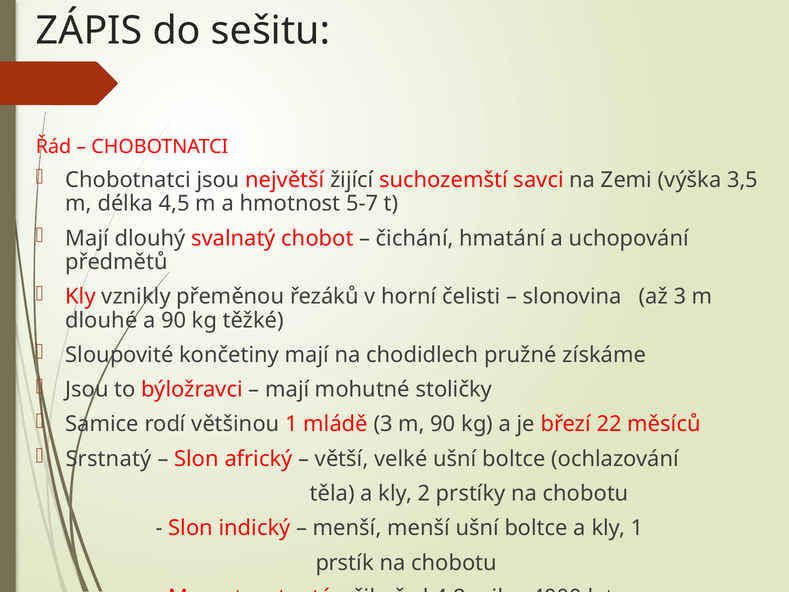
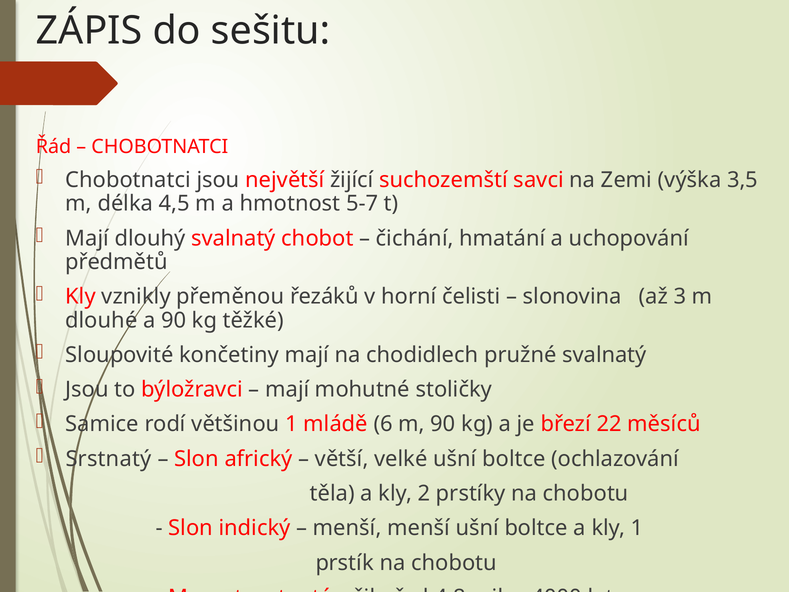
pružné získáme: získáme -> svalnatý
mládě 3: 3 -> 6
